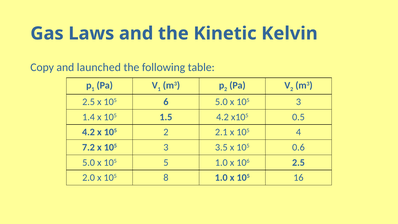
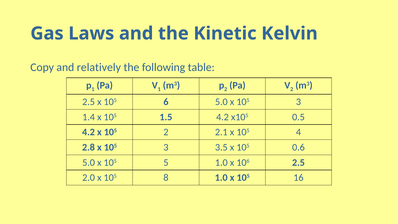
launched: launched -> relatively
7.2: 7.2 -> 2.8
